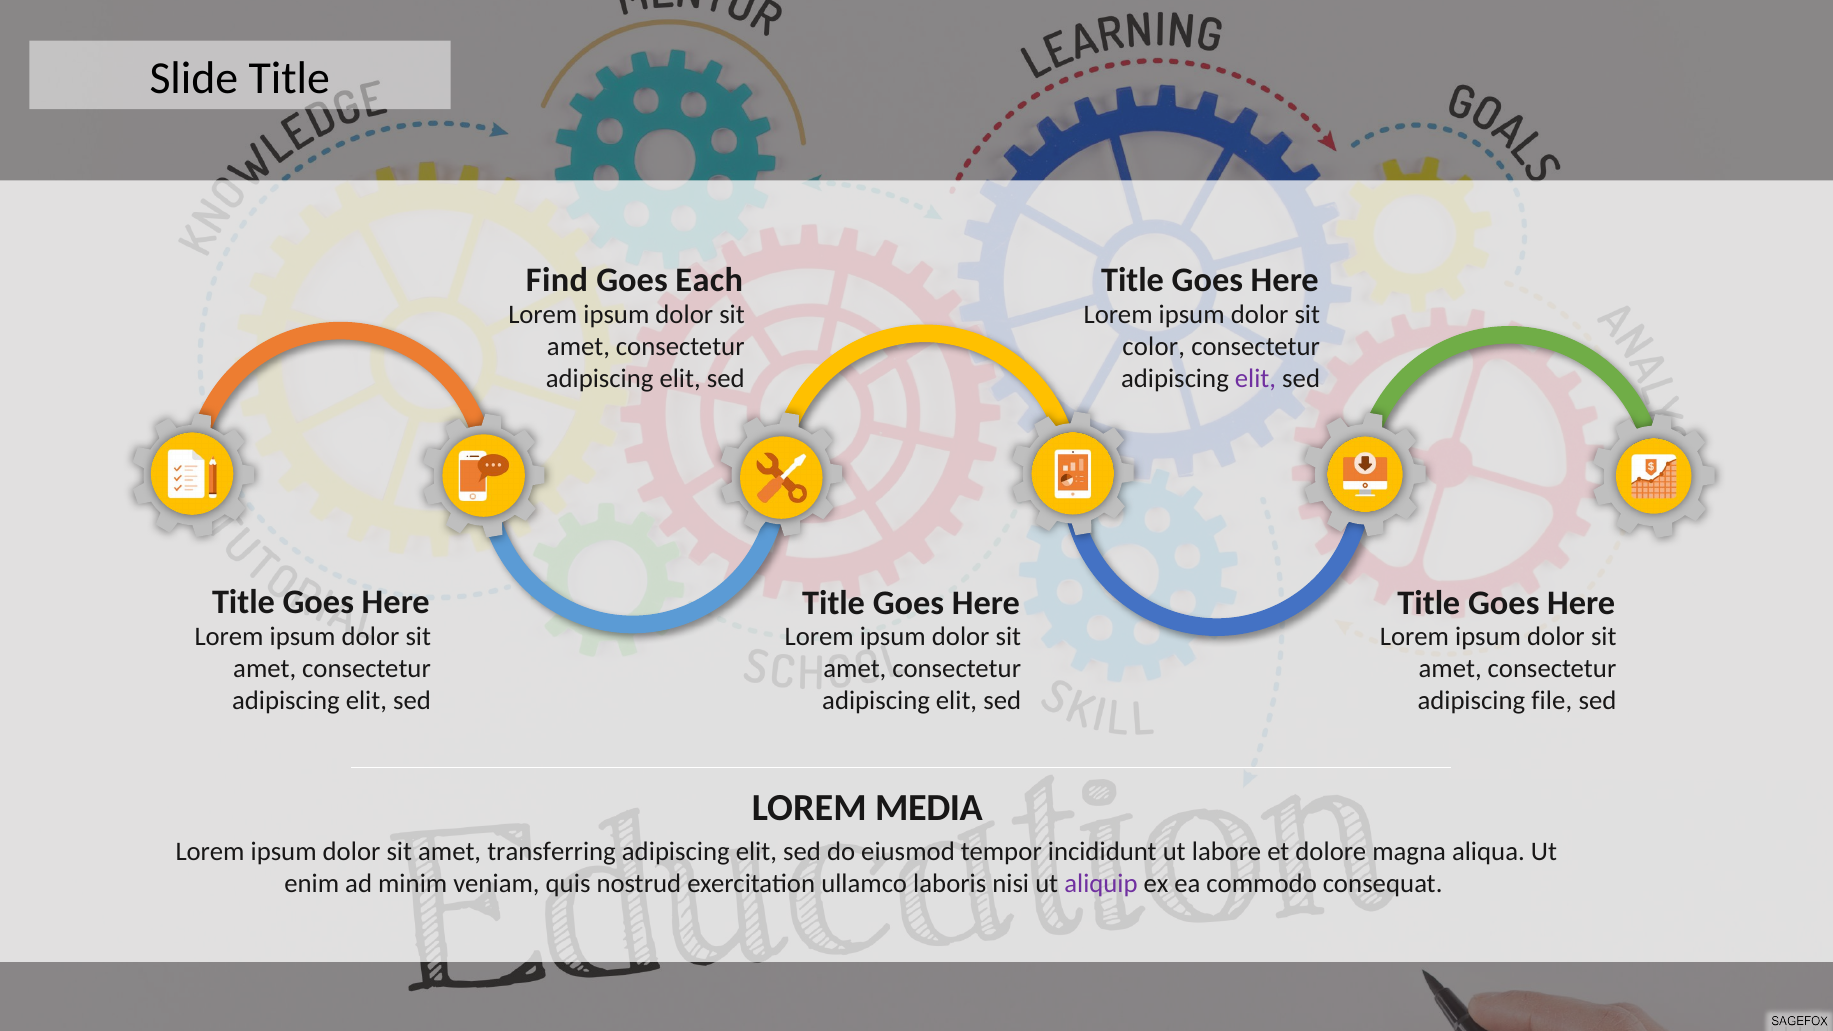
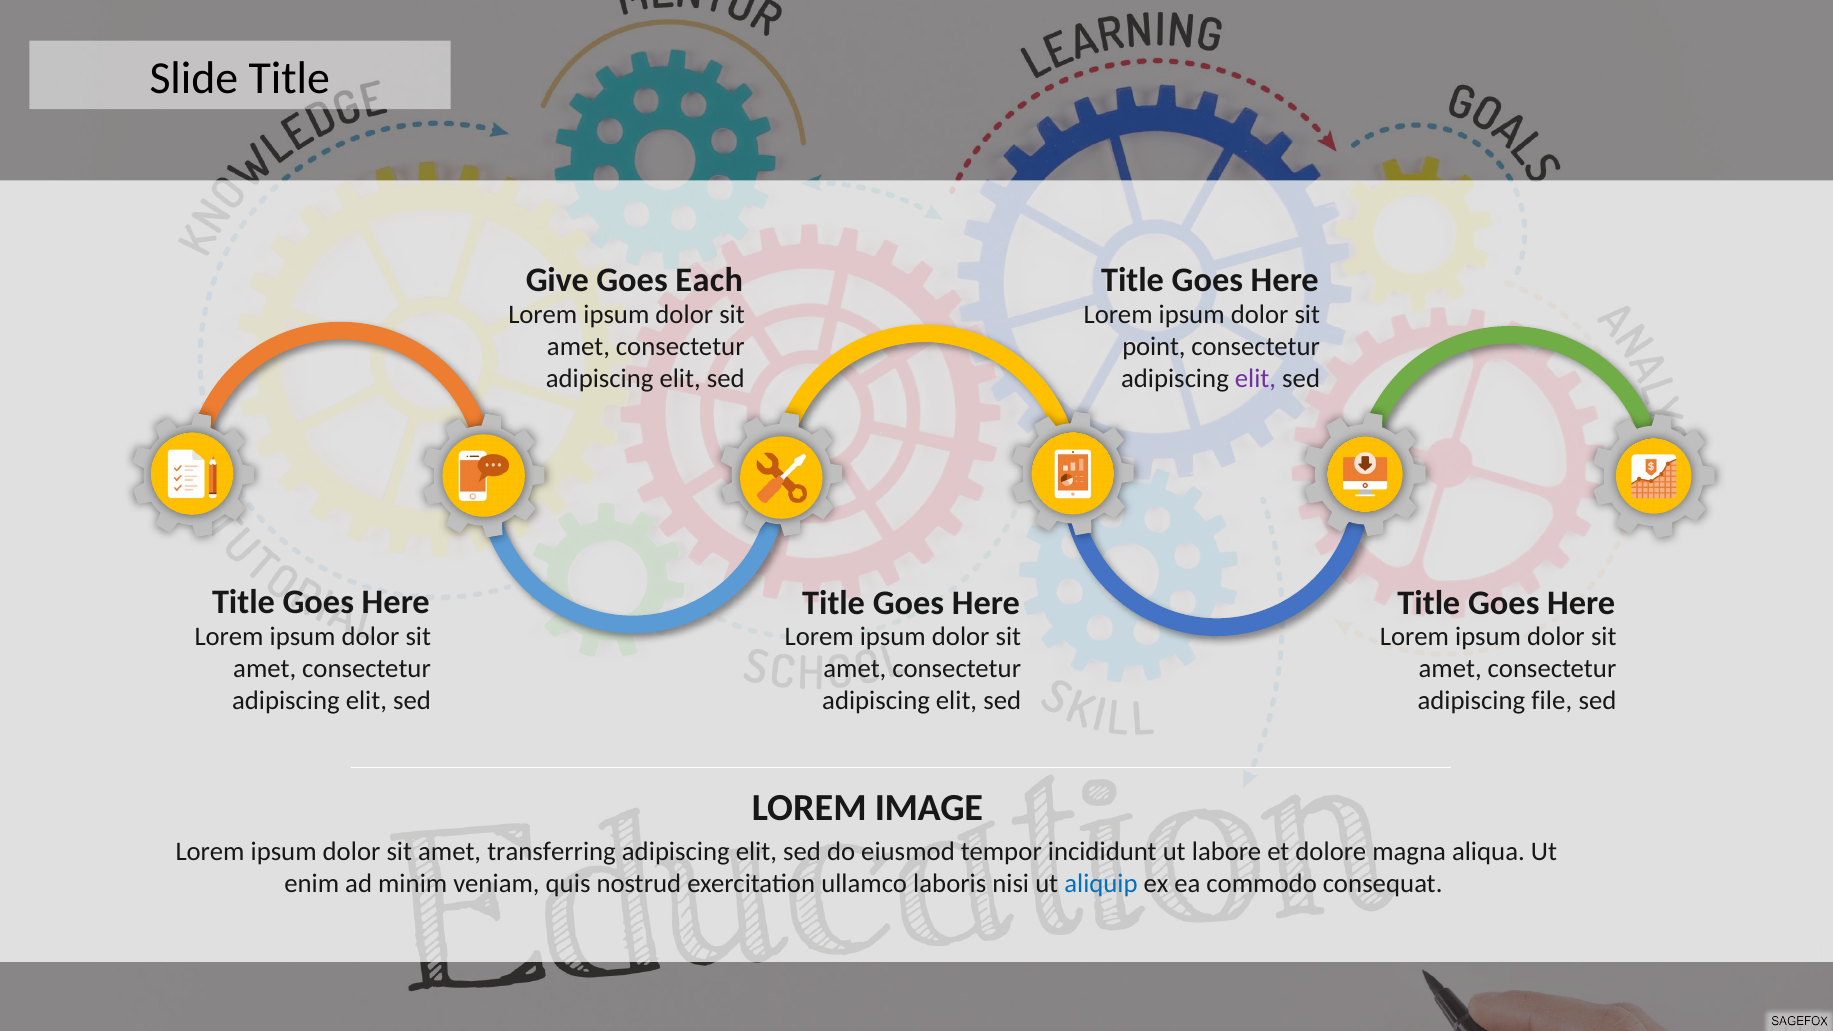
Find: Find -> Give
color: color -> point
MEDIA: MEDIA -> IMAGE
aliquip colour: purple -> blue
